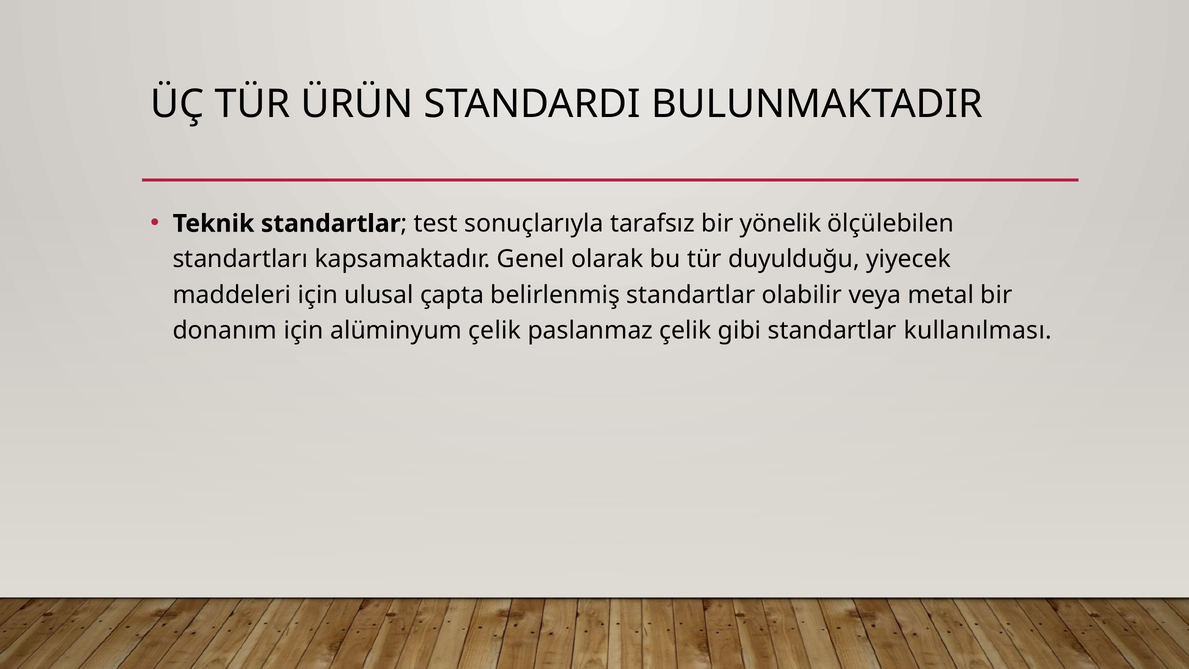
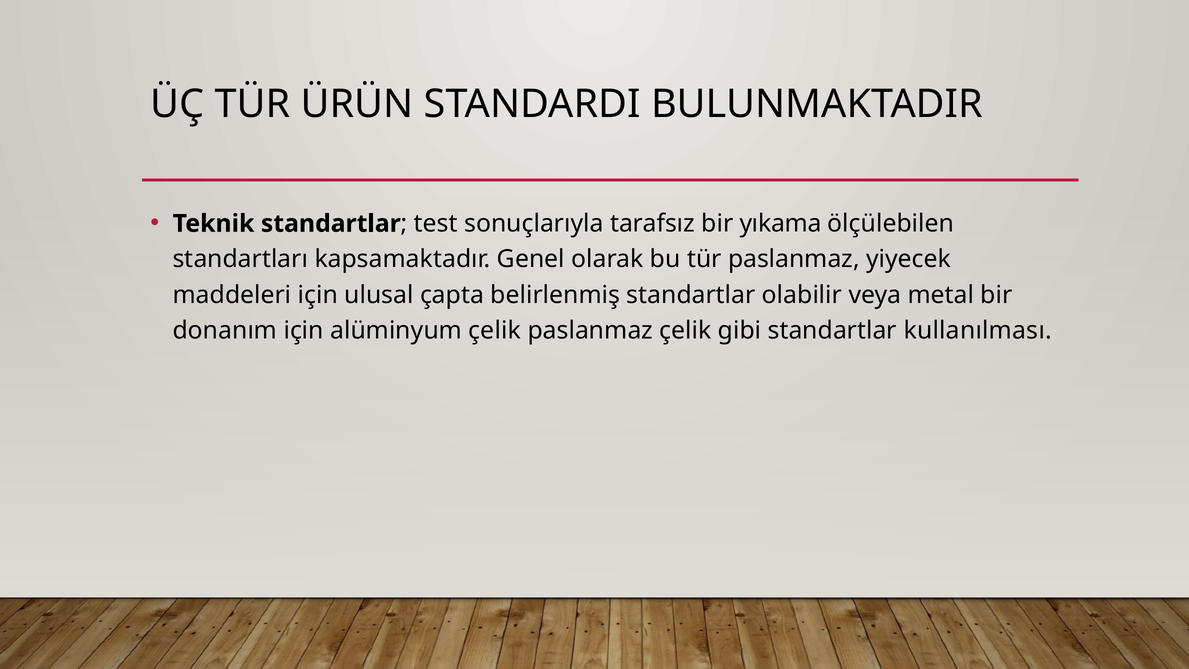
yönelik: yönelik -> yıkama
tür duyulduğu: duyulduğu -> paslanmaz
